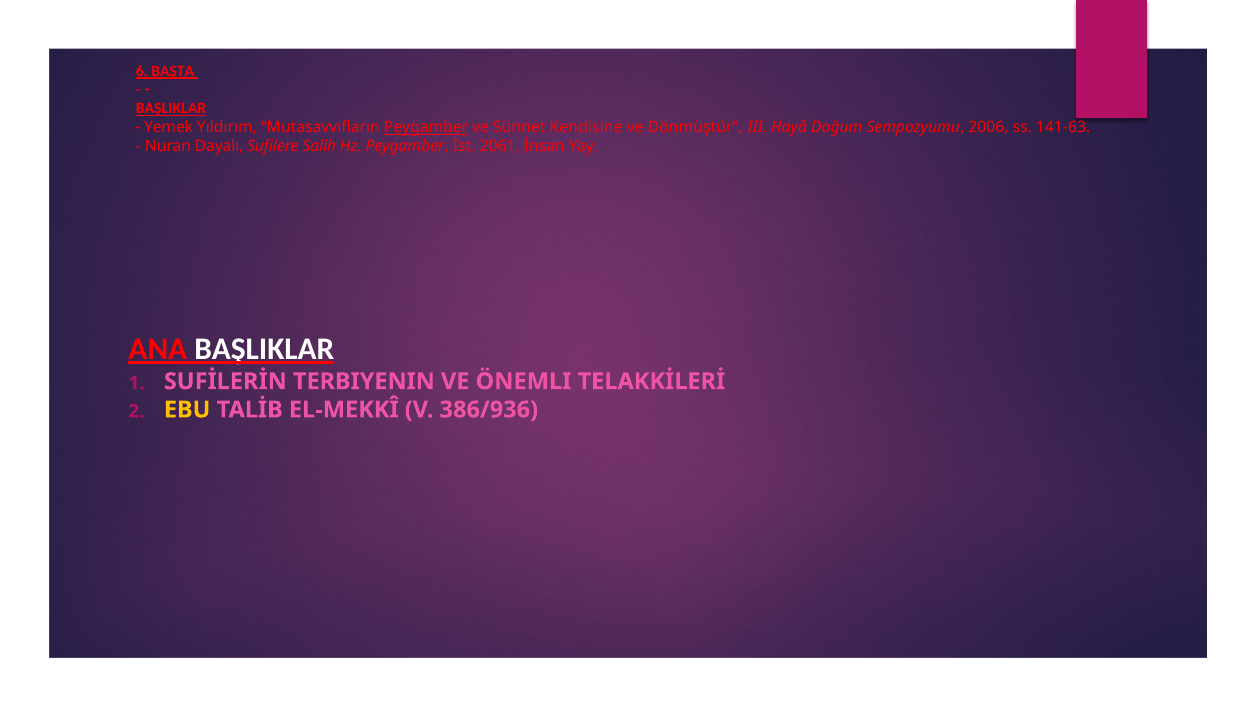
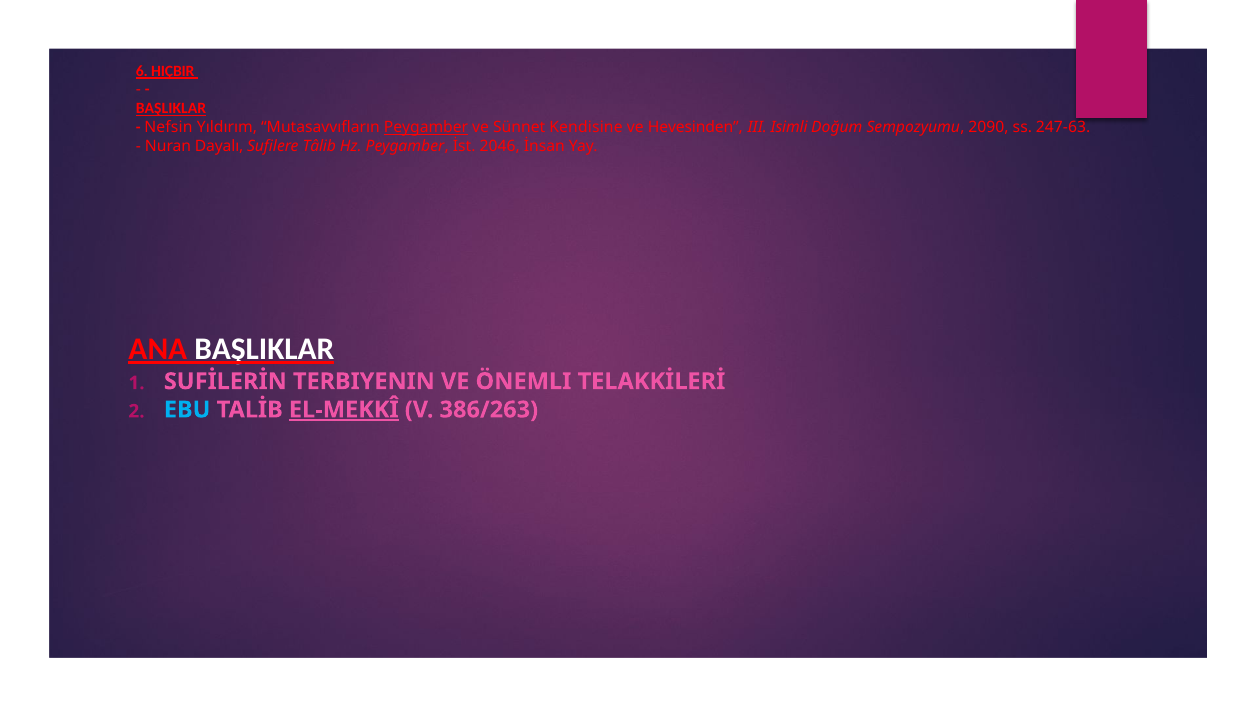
BAŞTA: BAŞTA -> HIÇBIR
Yemek: Yemek -> Nefsin
Dönmüştür: Dönmüştür -> Hevesinden
Hayâ: Hayâ -> Isimli
2006: 2006 -> 2090
141-63: 141-63 -> 247-63
Salih: Salih -> Tâlib
2061: 2061 -> 2046
EBU colour: yellow -> light blue
EL-MEKKÎ underline: none -> present
386/936: 386/936 -> 386/263
